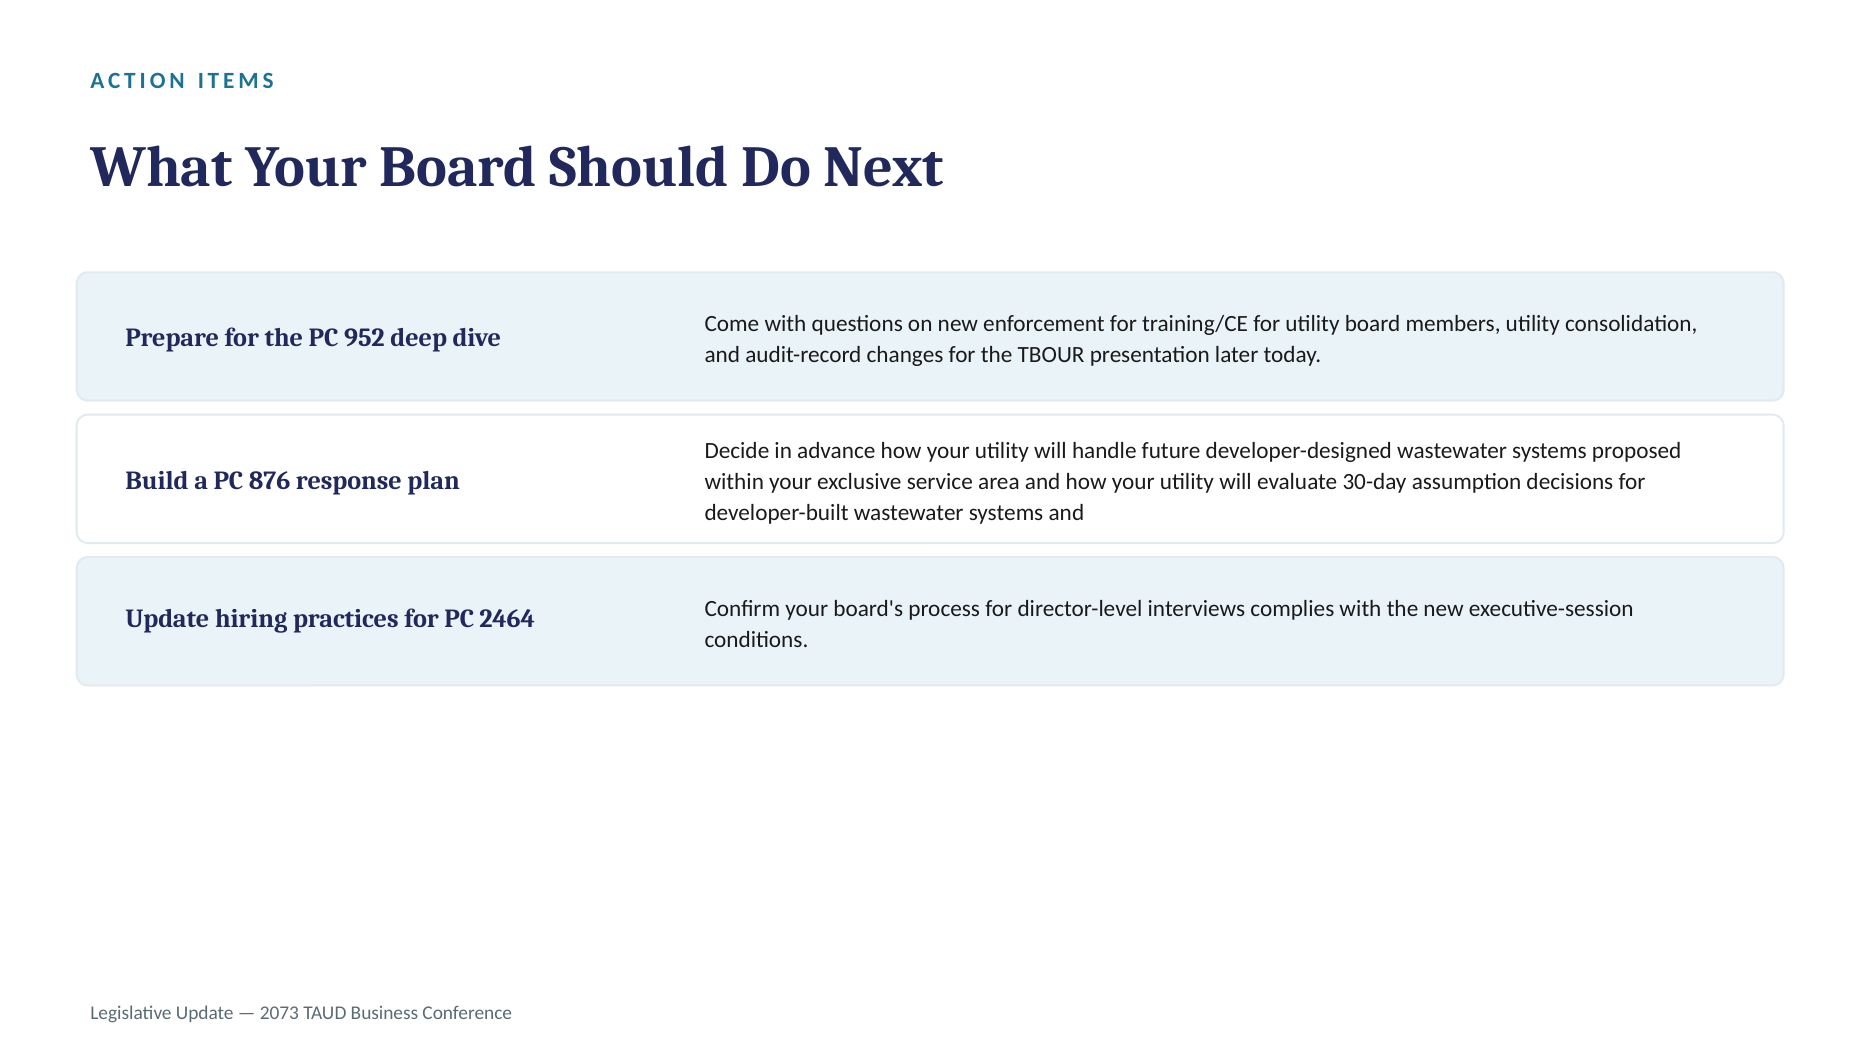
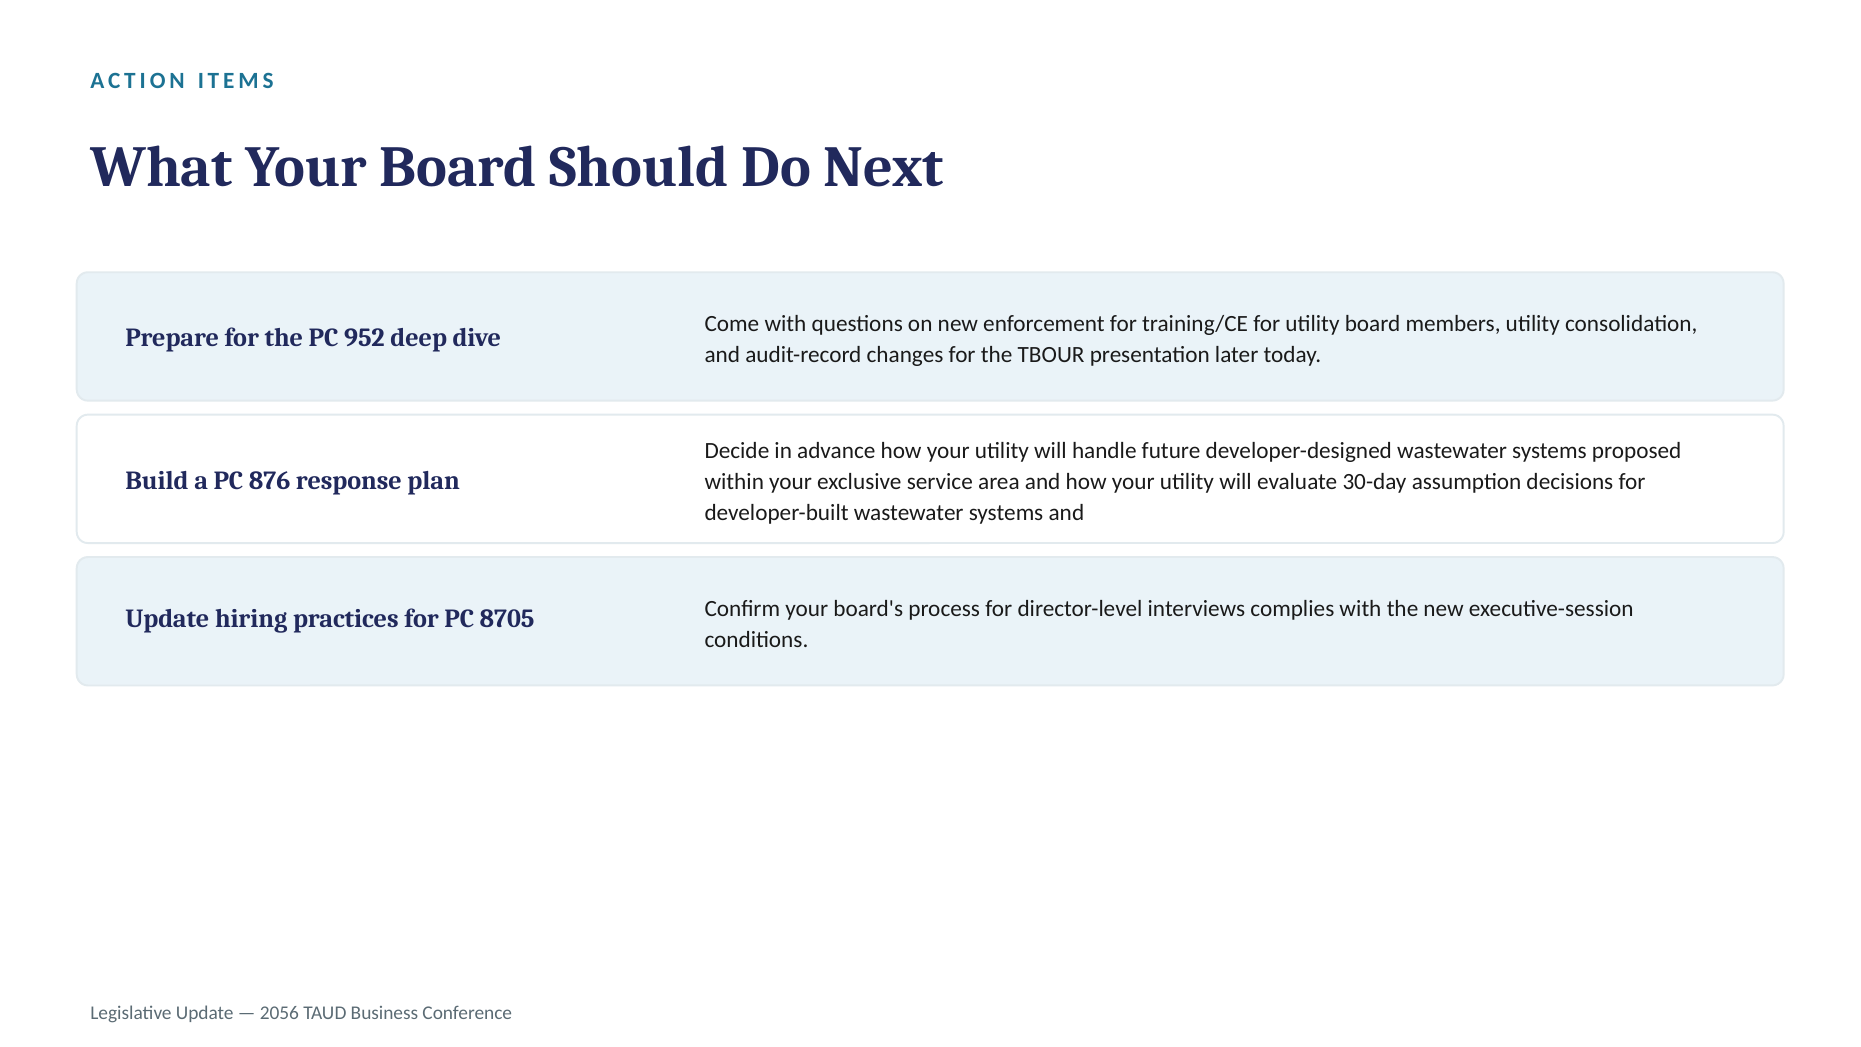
2464: 2464 -> 8705
2073: 2073 -> 2056
